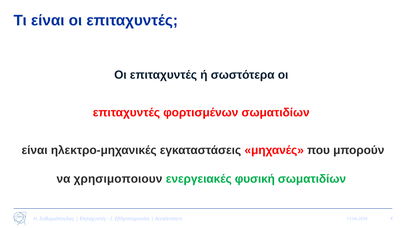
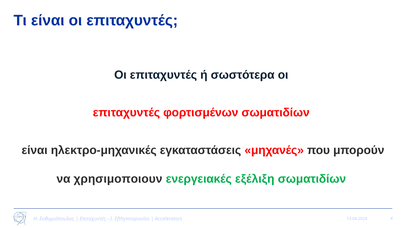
φυσική: φυσική -> εξέλιξη
